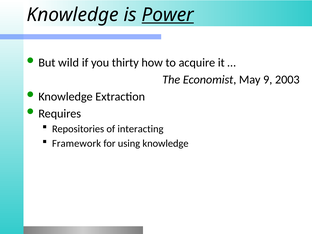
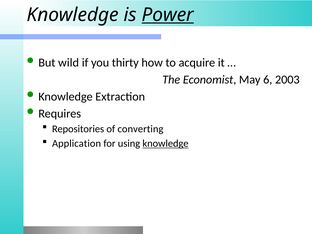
9: 9 -> 6
interacting: interacting -> converting
Framework: Framework -> Application
knowledge at (166, 144) underline: none -> present
